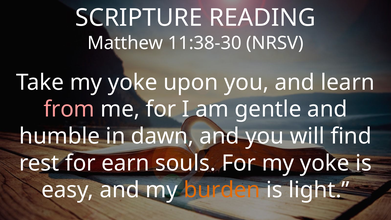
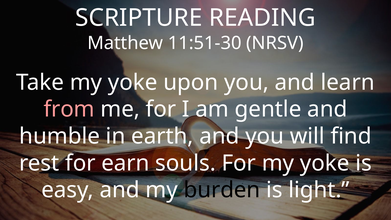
11:38-30: 11:38-30 -> 11:51-30
dawn: dawn -> earth
burden colour: orange -> black
